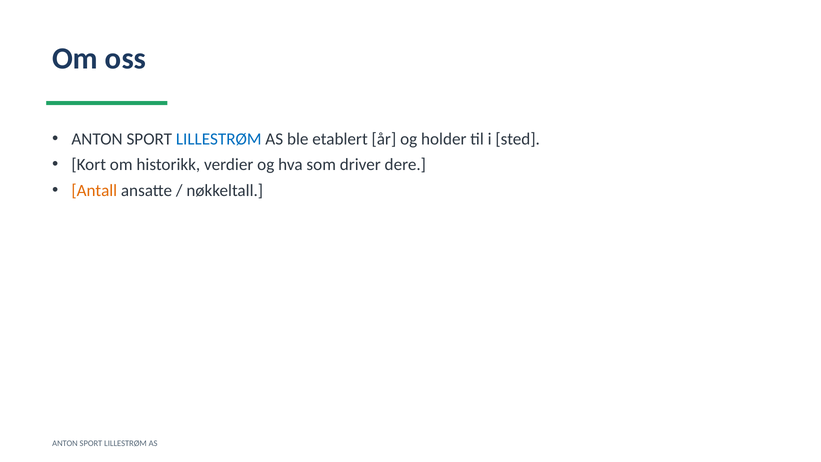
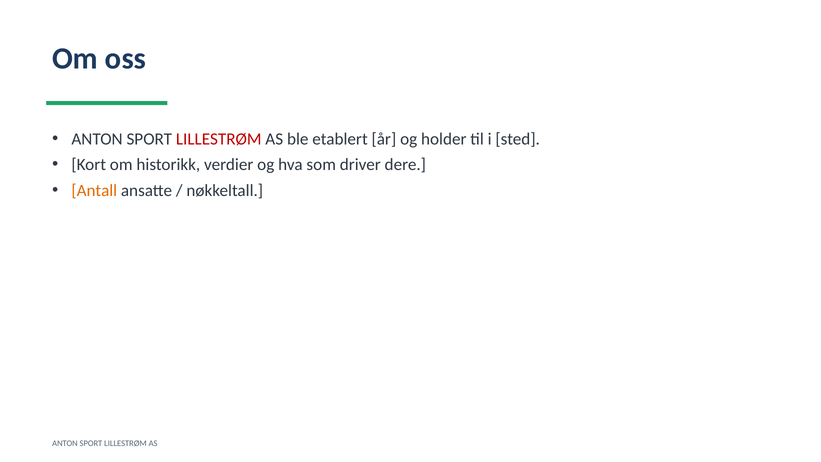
LILLESTRØM at (219, 139) colour: blue -> red
